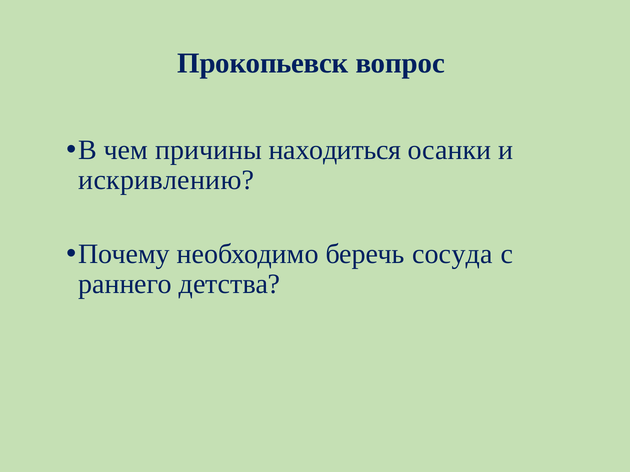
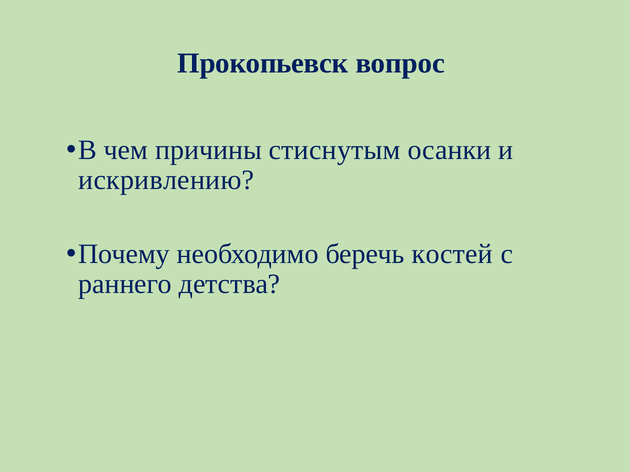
находиться: находиться -> стиснутым
сосуда: сосуда -> костей
